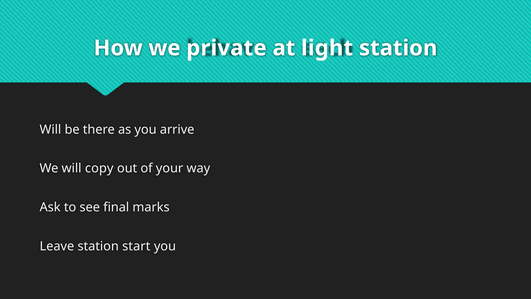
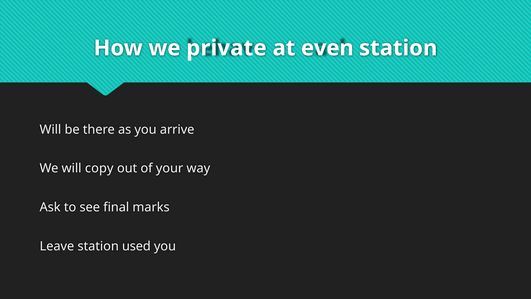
light: light -> even
start: start -> used
